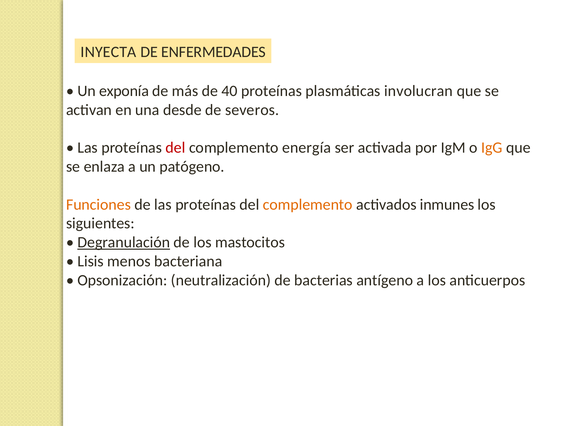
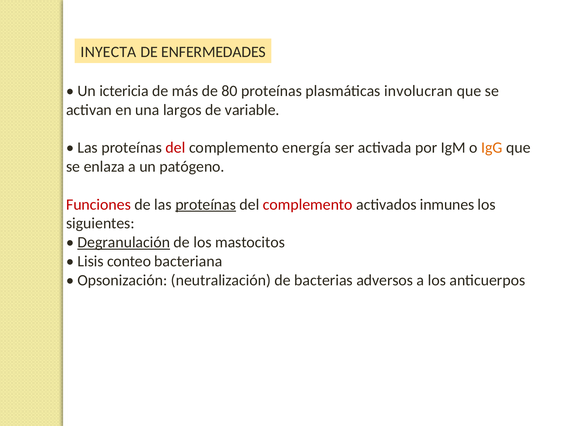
exponía: exponía -> ictericia
40: 40 -> 80
desde: desde -> largos
severos: severos -> variable
Funciones colour: orange -> red
proteínas at (206, 205) underline: none -> present
complemento at (308, 205) colour: orange -> red
menos: menos -> conteo
antígeno: antígeno -> adversos
